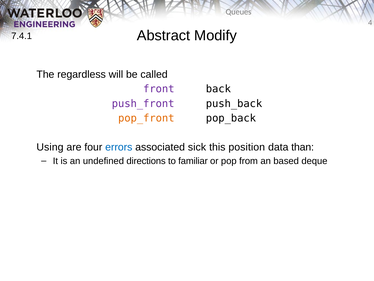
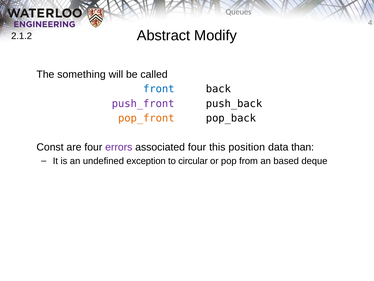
7.4.1: 7.4.1 -> 2.1.2
regardless: regardless -> something
front colour: purple -> blue
Using: Using -> Const
errors colour: blue -> purple
associated sick: sick -> four
directions: directions -> exception
familiar: familiar -> circular
